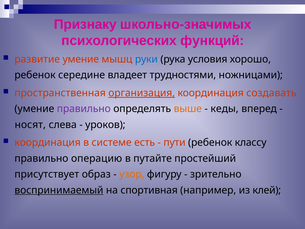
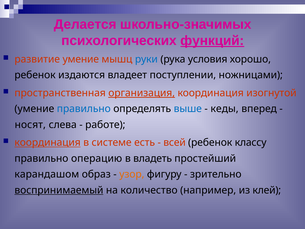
Признаку: Признаку -> Делается
функций underline: none -> present
середине: середине -> издаются
трудностями: трудностями -> поступлении
создавать: создавать -> изогнутой
правильно at (84, 109) colour: purple -> blue
выше colour: orange -> blue
уроков: уроков -> работе
координация at (48, 142) underline: none -> present
пути: пути -> всей
путайте: путайте -> владеть
присутствует: присутствует -> карандашом
спортивная: спортивная -> количество
